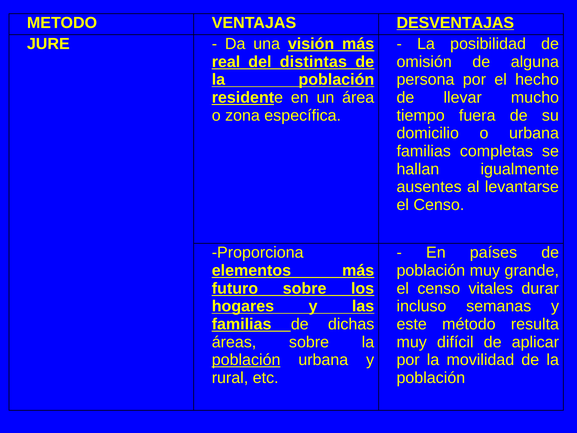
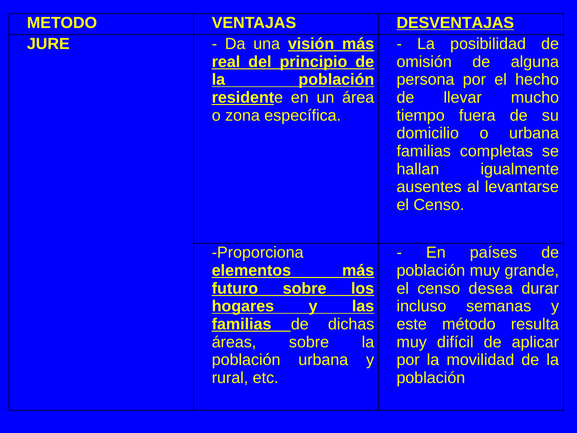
distintas: distintas -> principio
vitales: vitales -> desea
población at (246, 360) underline: present -> none
